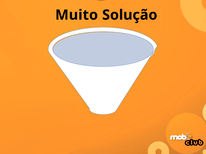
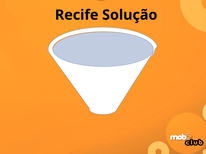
Muito: Muito -> Recife
